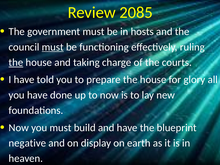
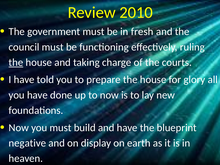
2085: 2085 -> 2010
hosts: hosts -> fresh
must at (53, 47) underline: present -> none
